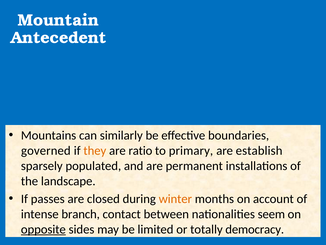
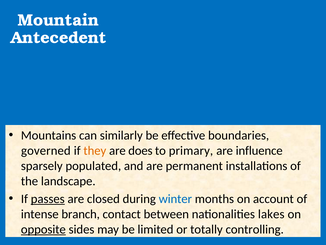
ratio: ratio -> does
establish: establish -> influence
passes underline: none -> present
winter colour: orange -> blue
seem: seem -> lakes
democracy: democracy -> controlling
